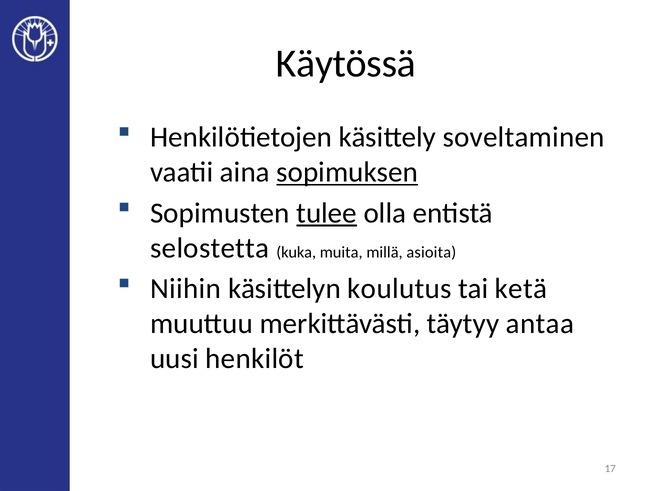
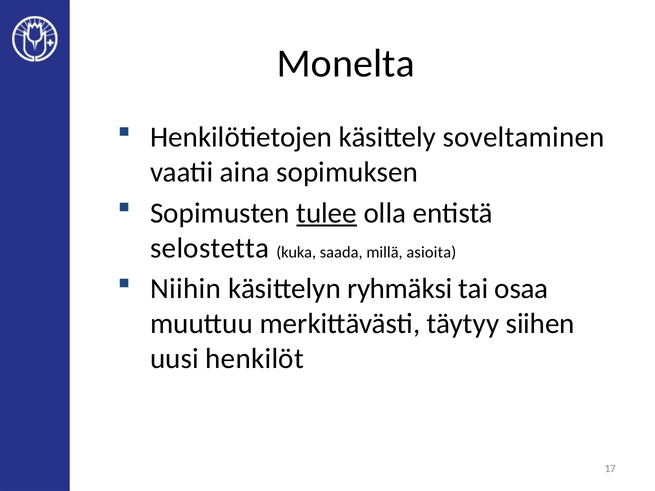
Käytössä: Käytössä -> Monelta
sopimuksen underline: present -> none
muita: muita -> saada
koulutus: koulutus -> ryhmäksi
ketä: ketä -> osaa
antaa: antaa -> siihen
